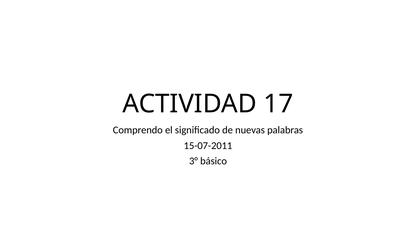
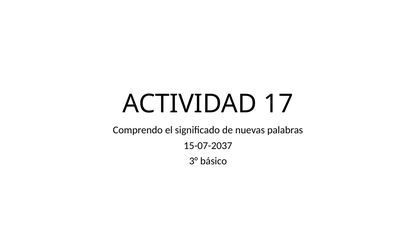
15-07-2011: 15-07-2011 -> 15-07-2037
